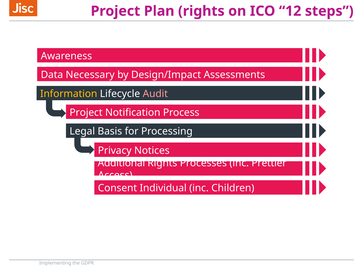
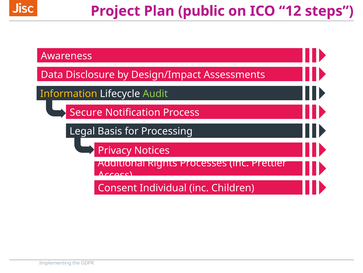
Plan rights: rights -> public
Necessary: Necessary -> Disclosure
Audit colour: pink -> light green
Project at (86, 112): Project -> Secure
